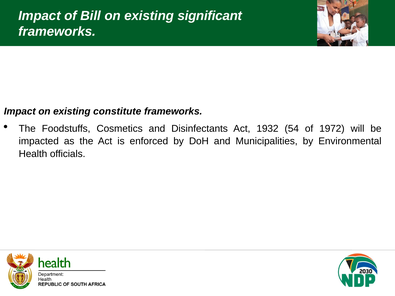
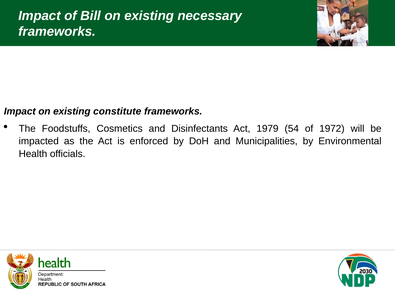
significant: significant -> necessary
1932: 1932 -> 1979
